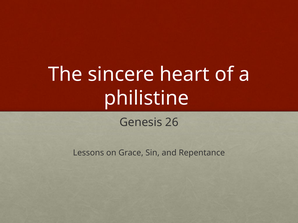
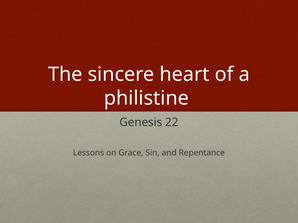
26: 26 -> 22
